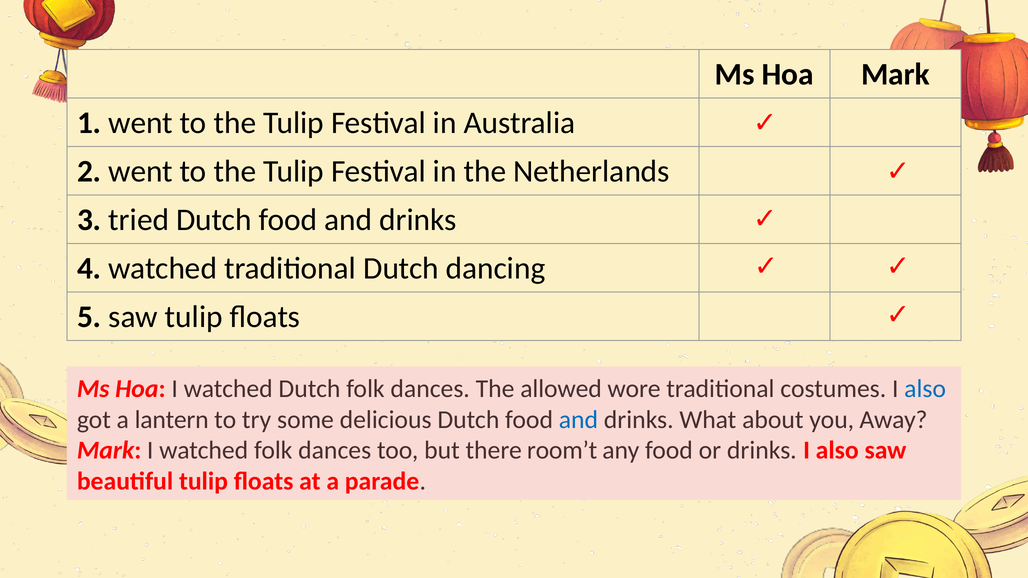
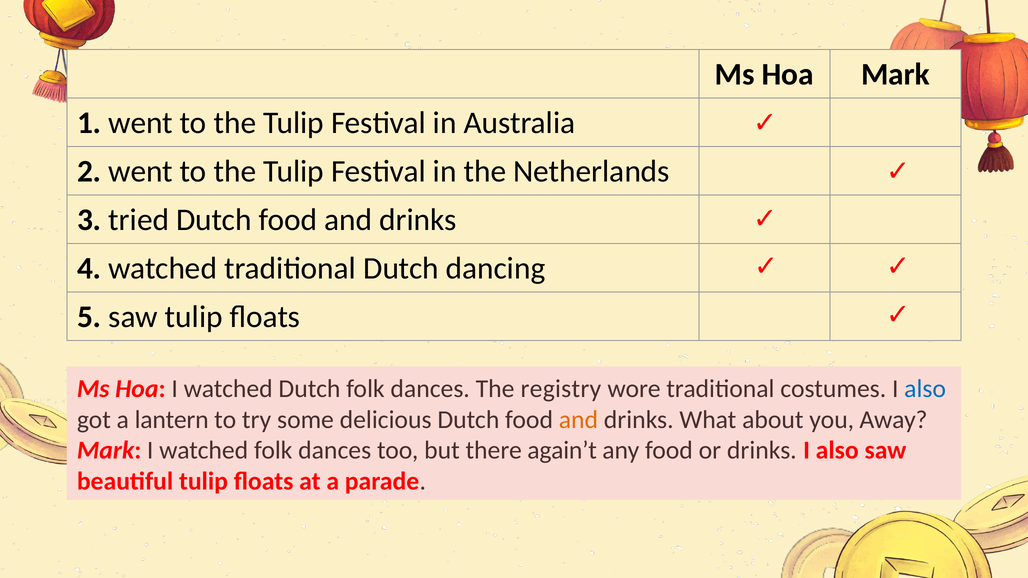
allowed: allowed -> registry
and at (578, 420) colour: blue -> orange
room’t: room’t -> again’t
